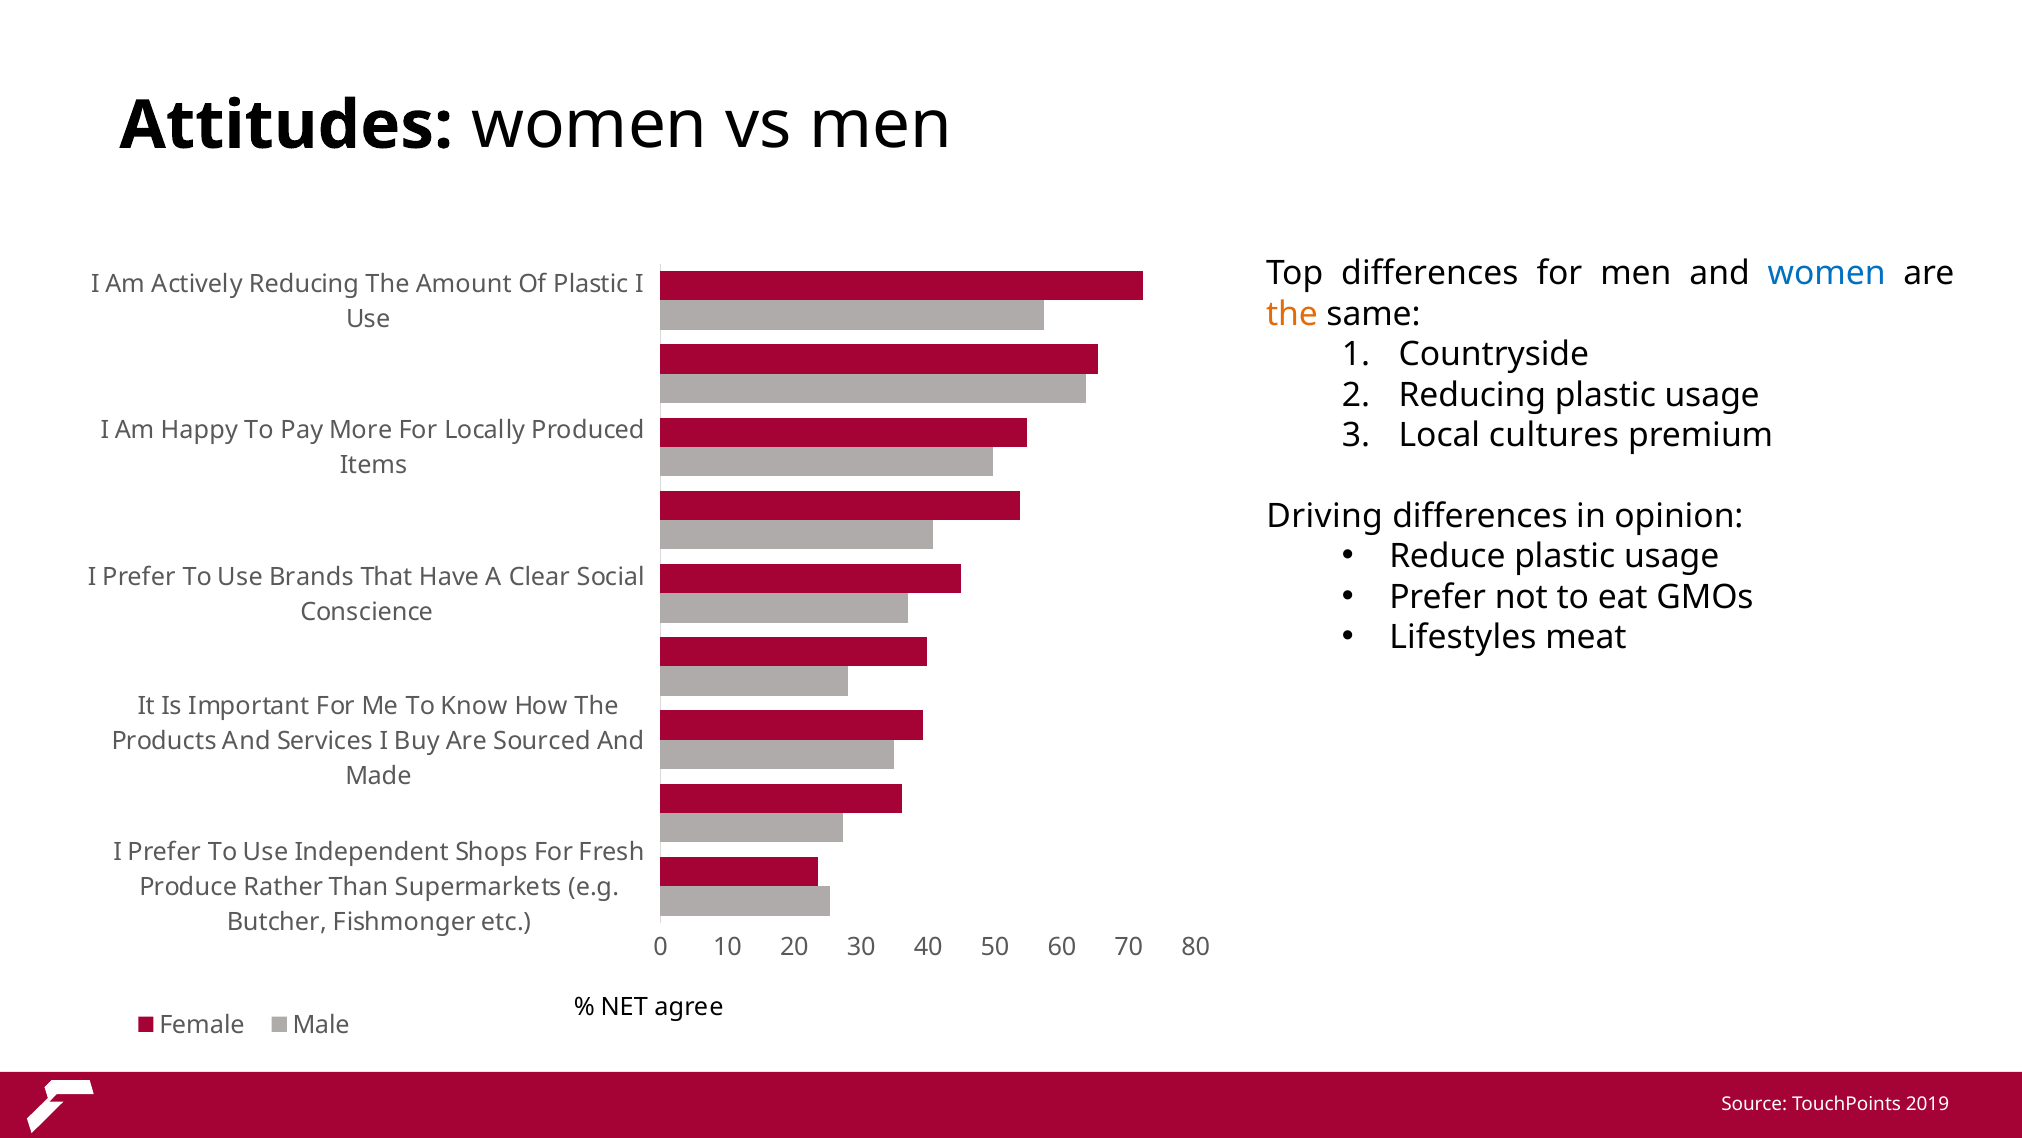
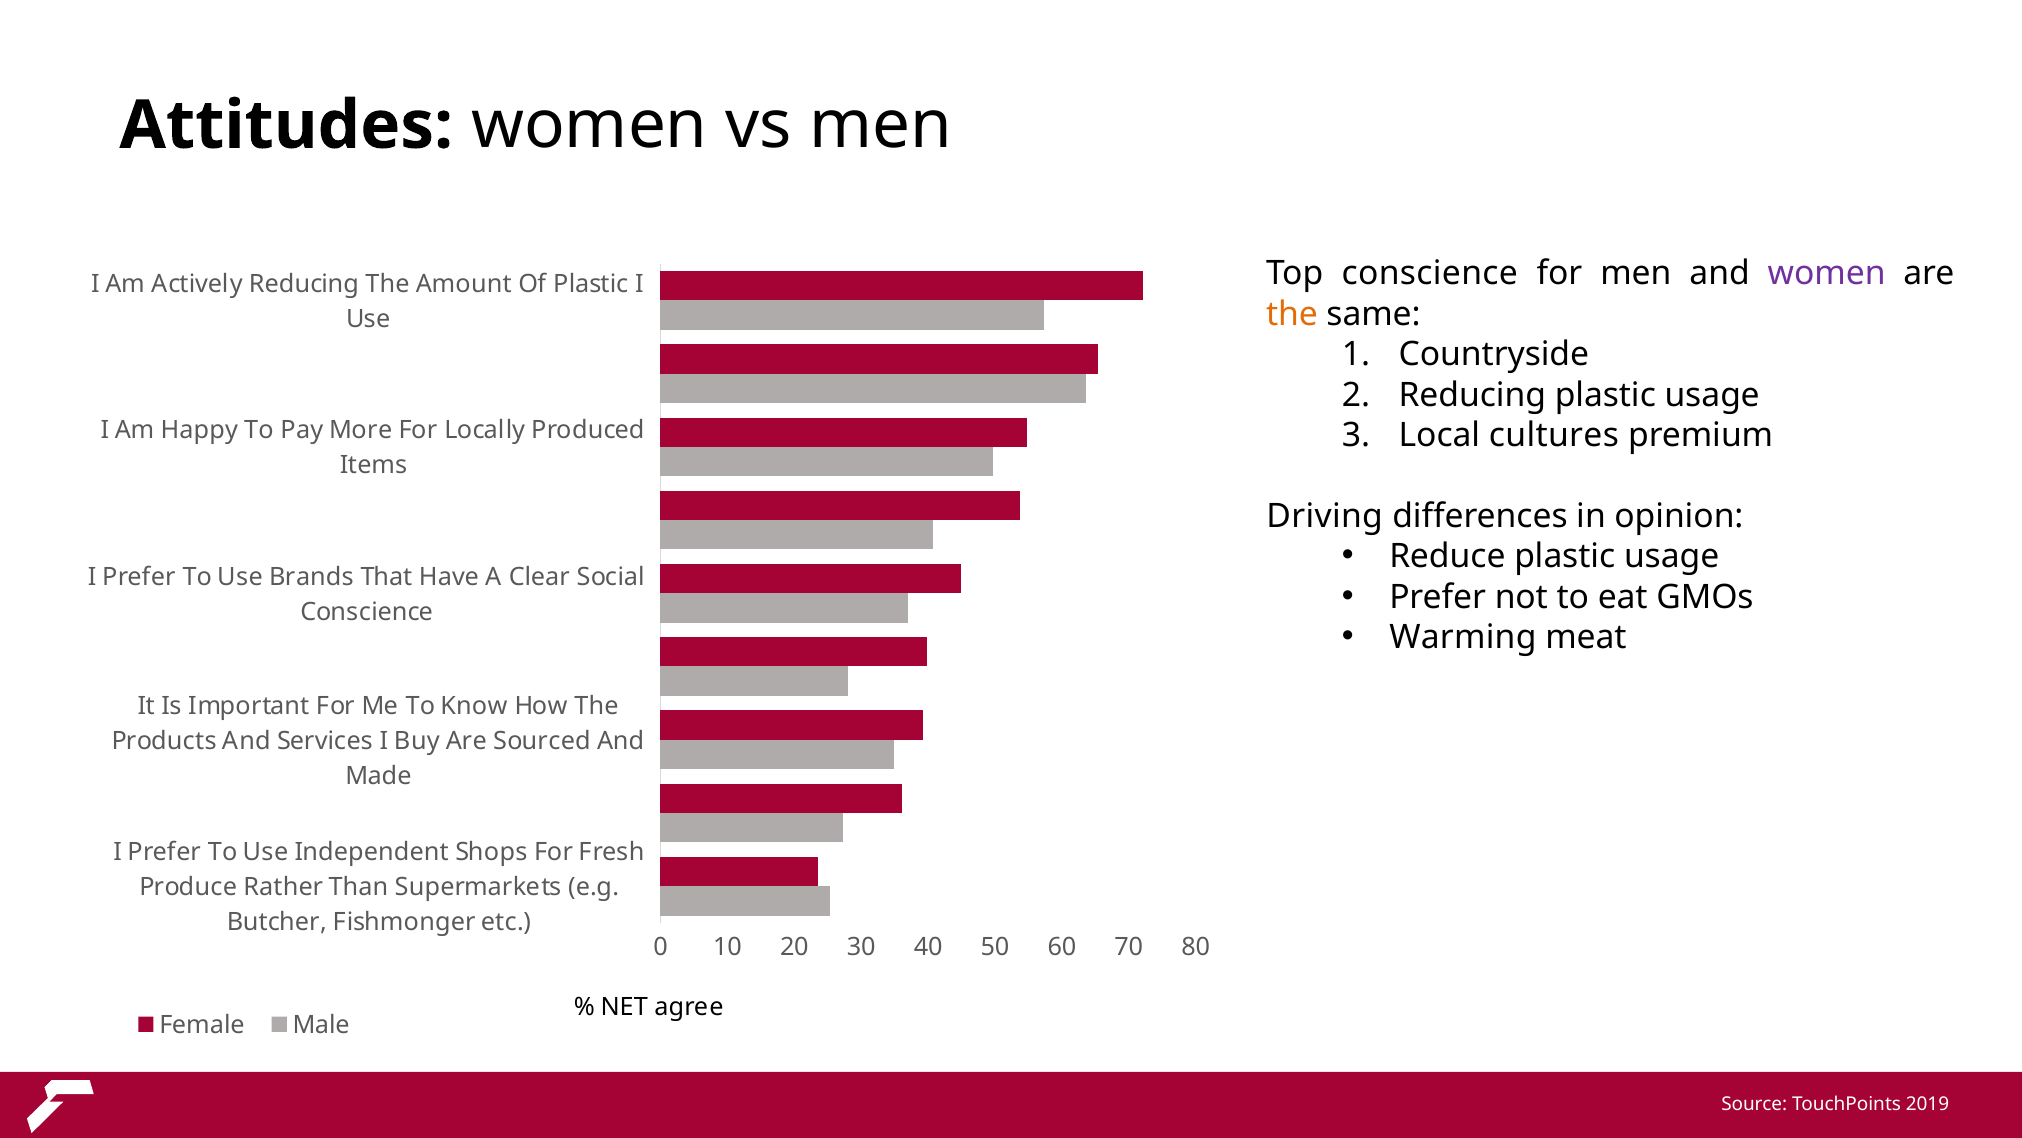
Top differences: differences -> conscience
women at (1827, 274) colour: blue -> purple
Lifestyles: Lifestyles -> Warming
